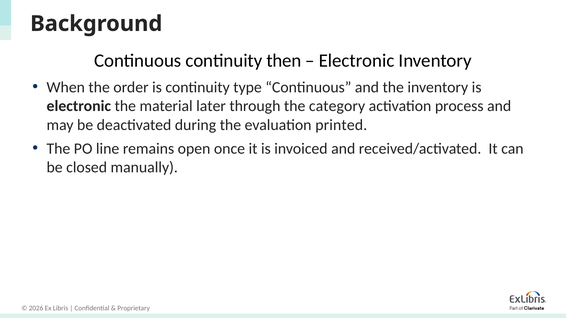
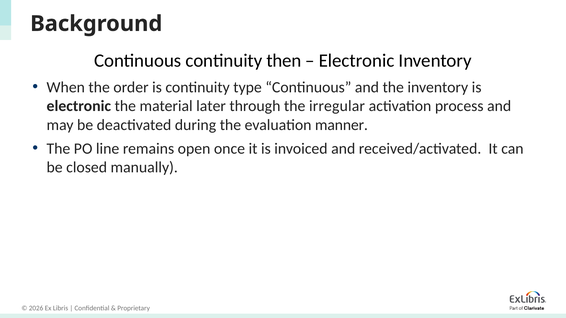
category: category -> irregular
printed: printed -> manner
